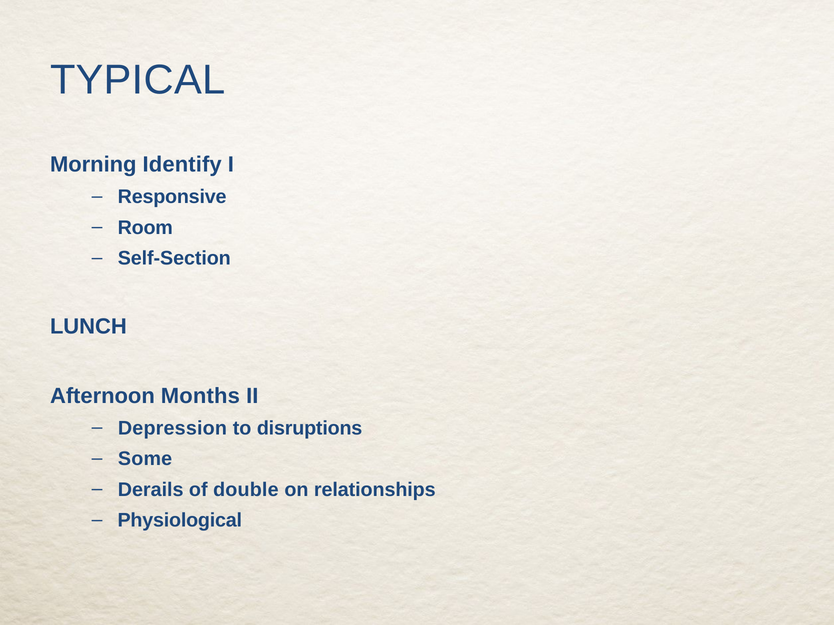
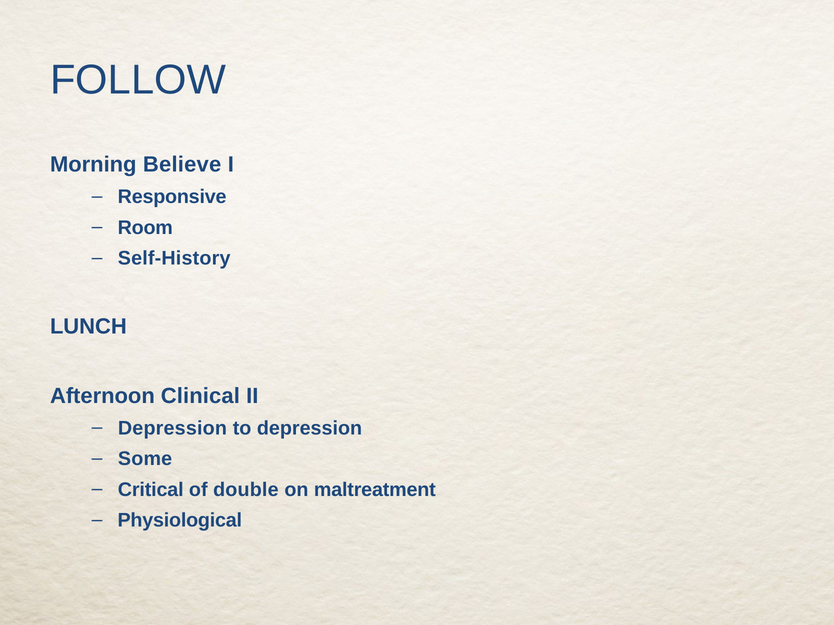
TYPICAL: TYPICAL -> FOLLOW
Identify: Identify -> Believe
Self-Section: Self-Section -> Self-History
Months: Months -> Clinical
to disruptions: disruptions -> depression
Derails: Derails -> Critical
relationships: relationships -> maltreatment
